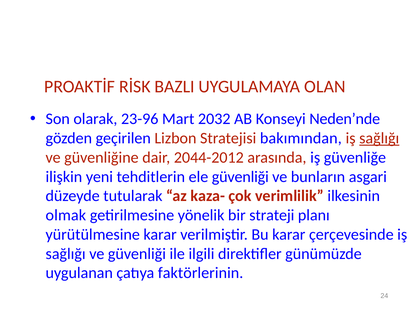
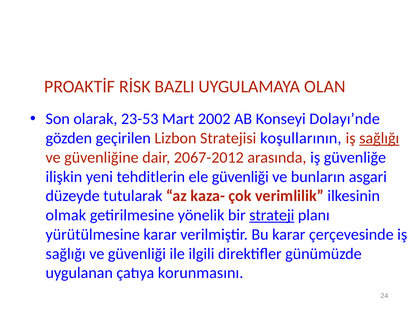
23-96: 23-96 -> 23-53
2032: 2032 -> 2002
Neden’nde: Neden’nde -> Dolayı’nde
bakımından: bakımından -> koşullarının
2044-2012: 2044-2012 -> 2067-2012
strateji underline: none -> present
faktörlerinin: faktörlerinin -> korunmasını
